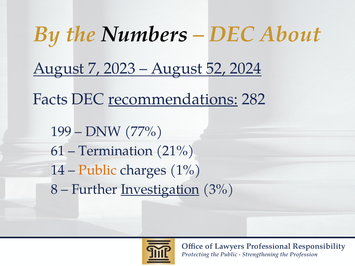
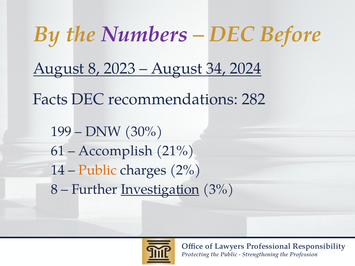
Numbers colour: black -> purple
About: About -> Before
August 7: 7 -> 8
52: 52 -> 34
recommendations underline: present -> none
77%: 77% -> 30%
Termination: Termination -> Accomplish
1%: 1% -> 2%
